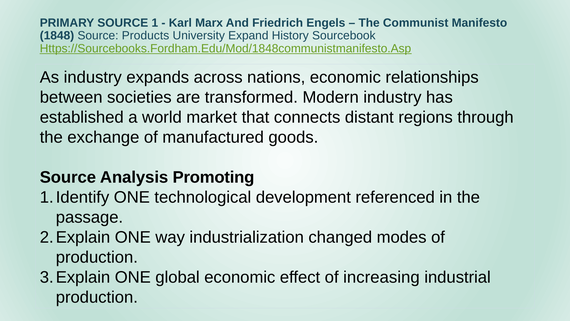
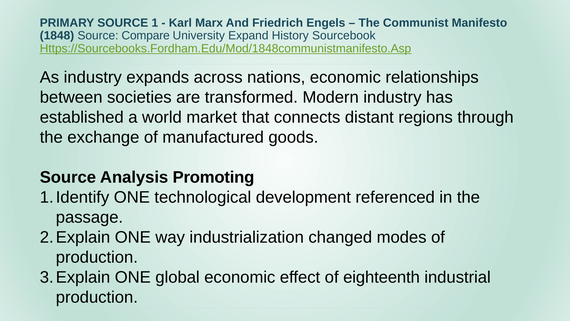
Products: Products -> Compare
increasing: increasing -> eighteenth
